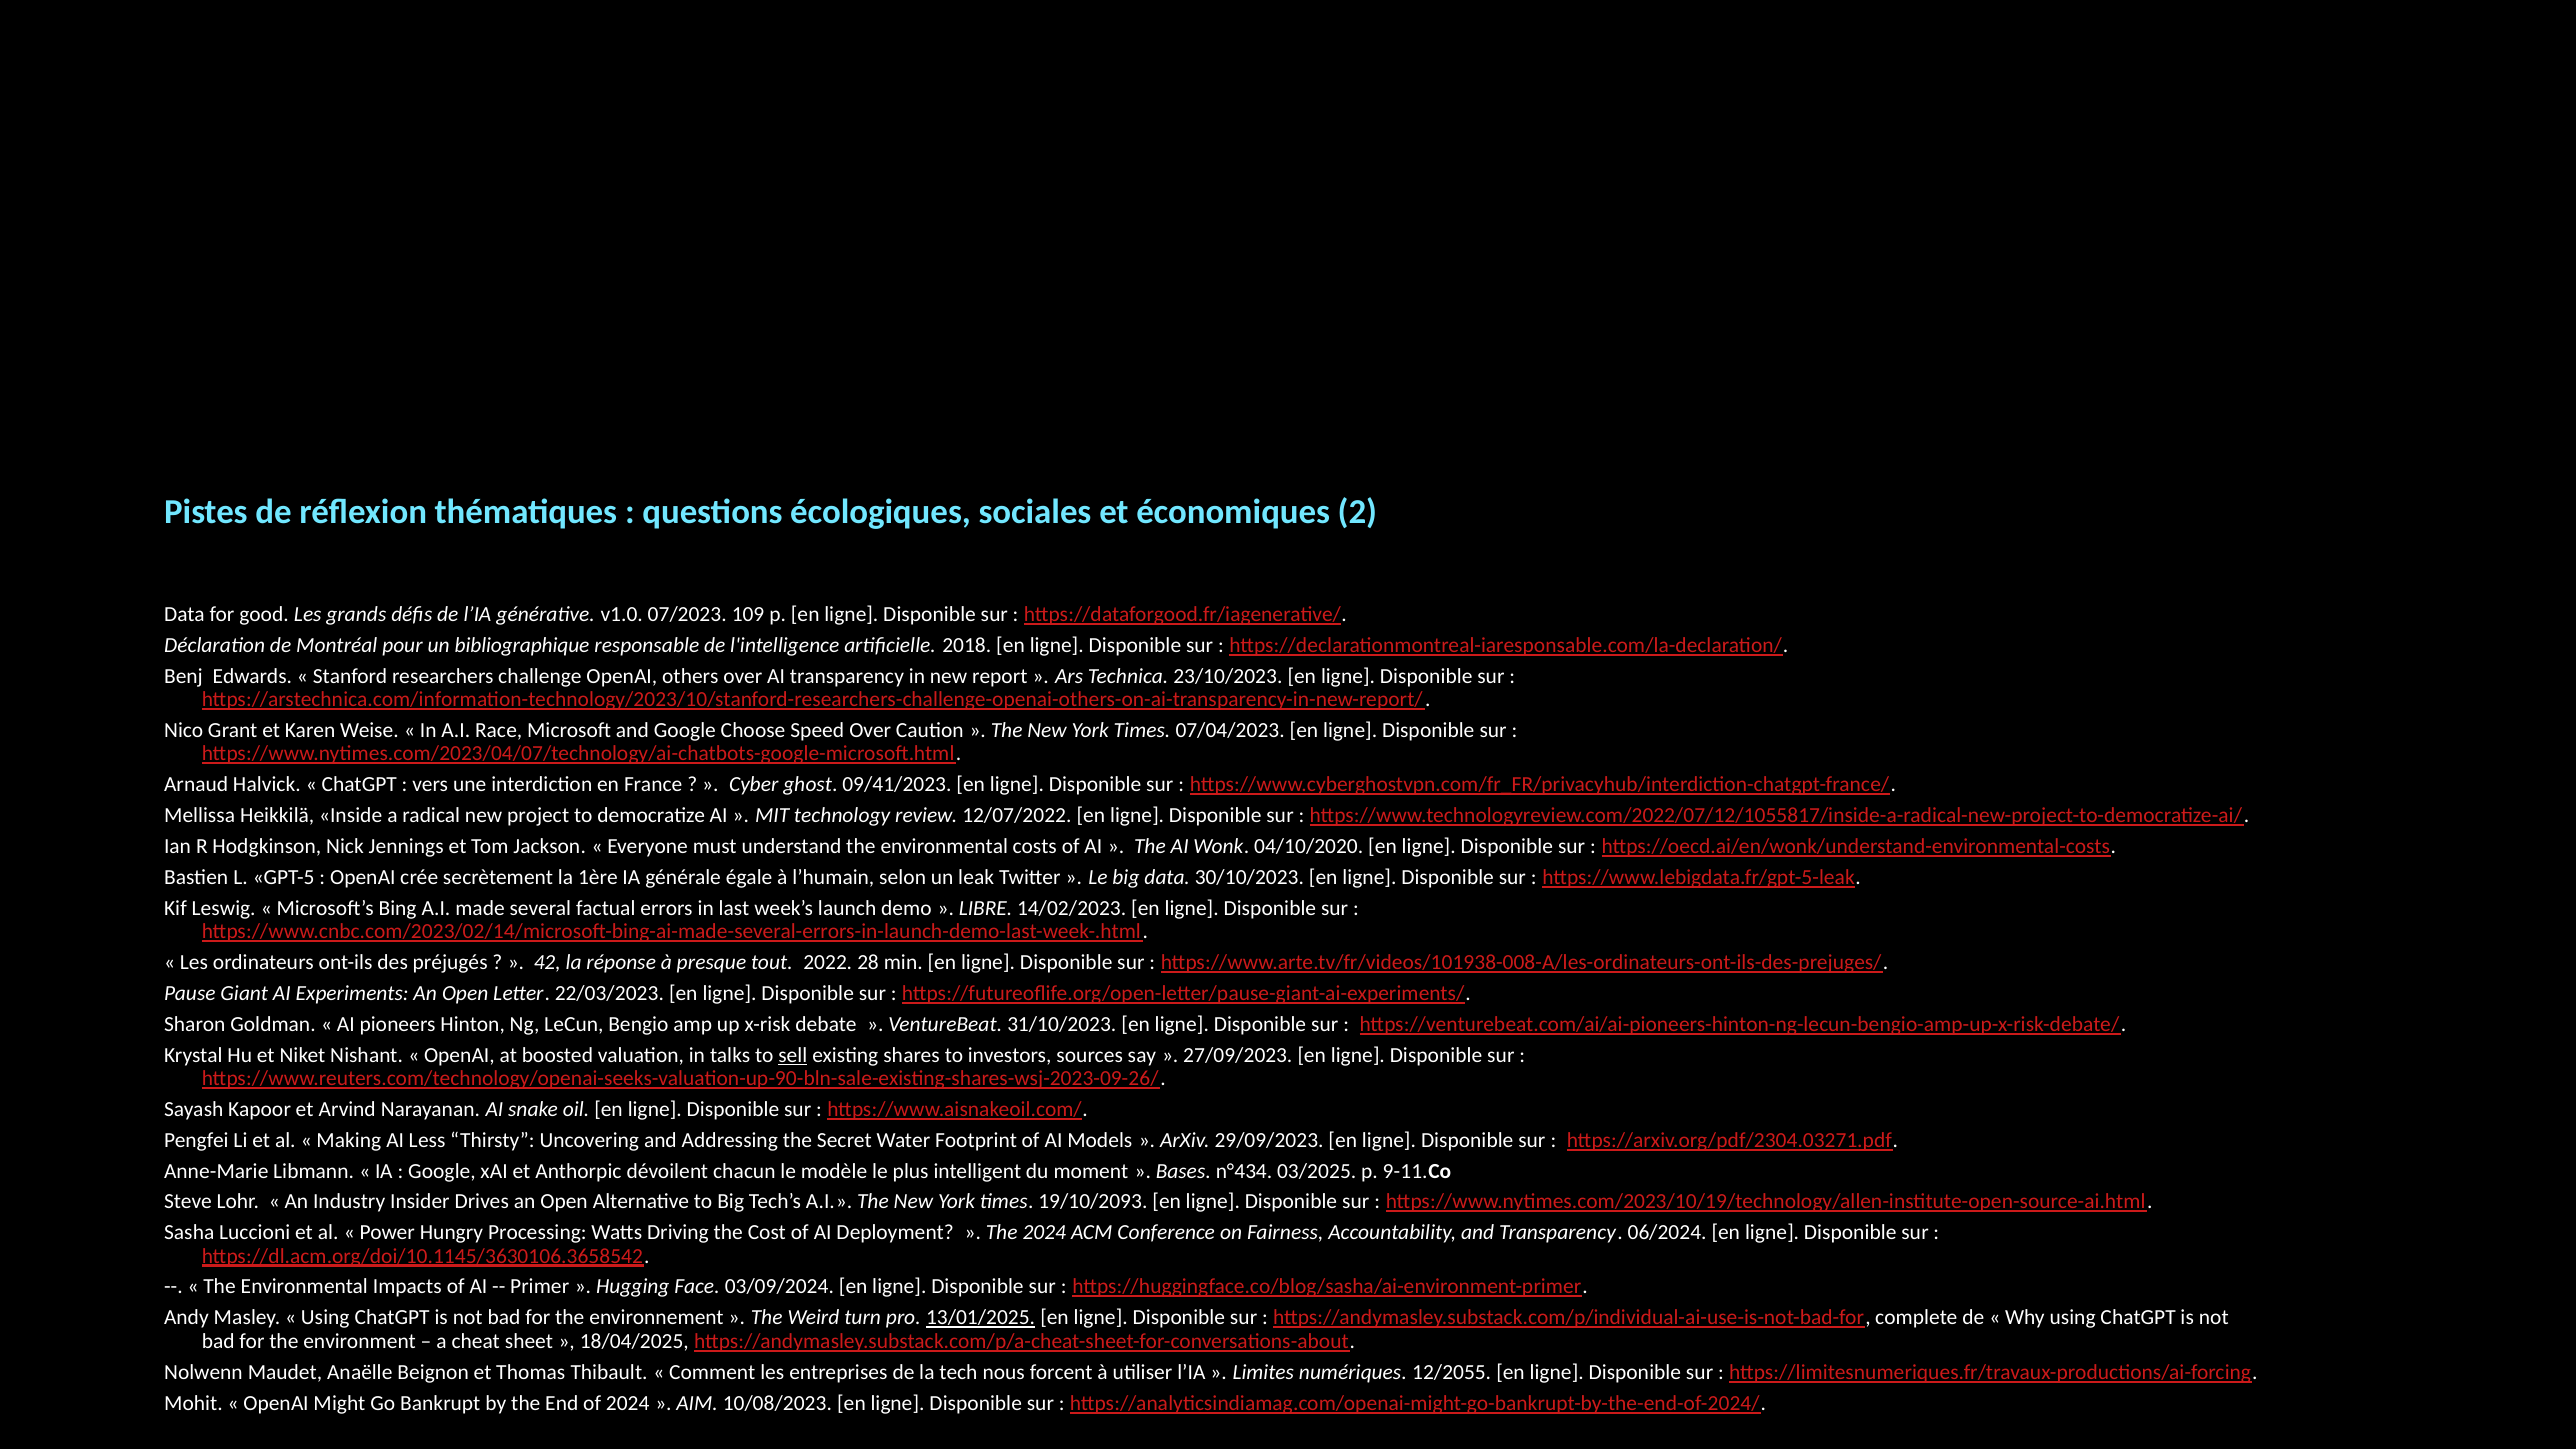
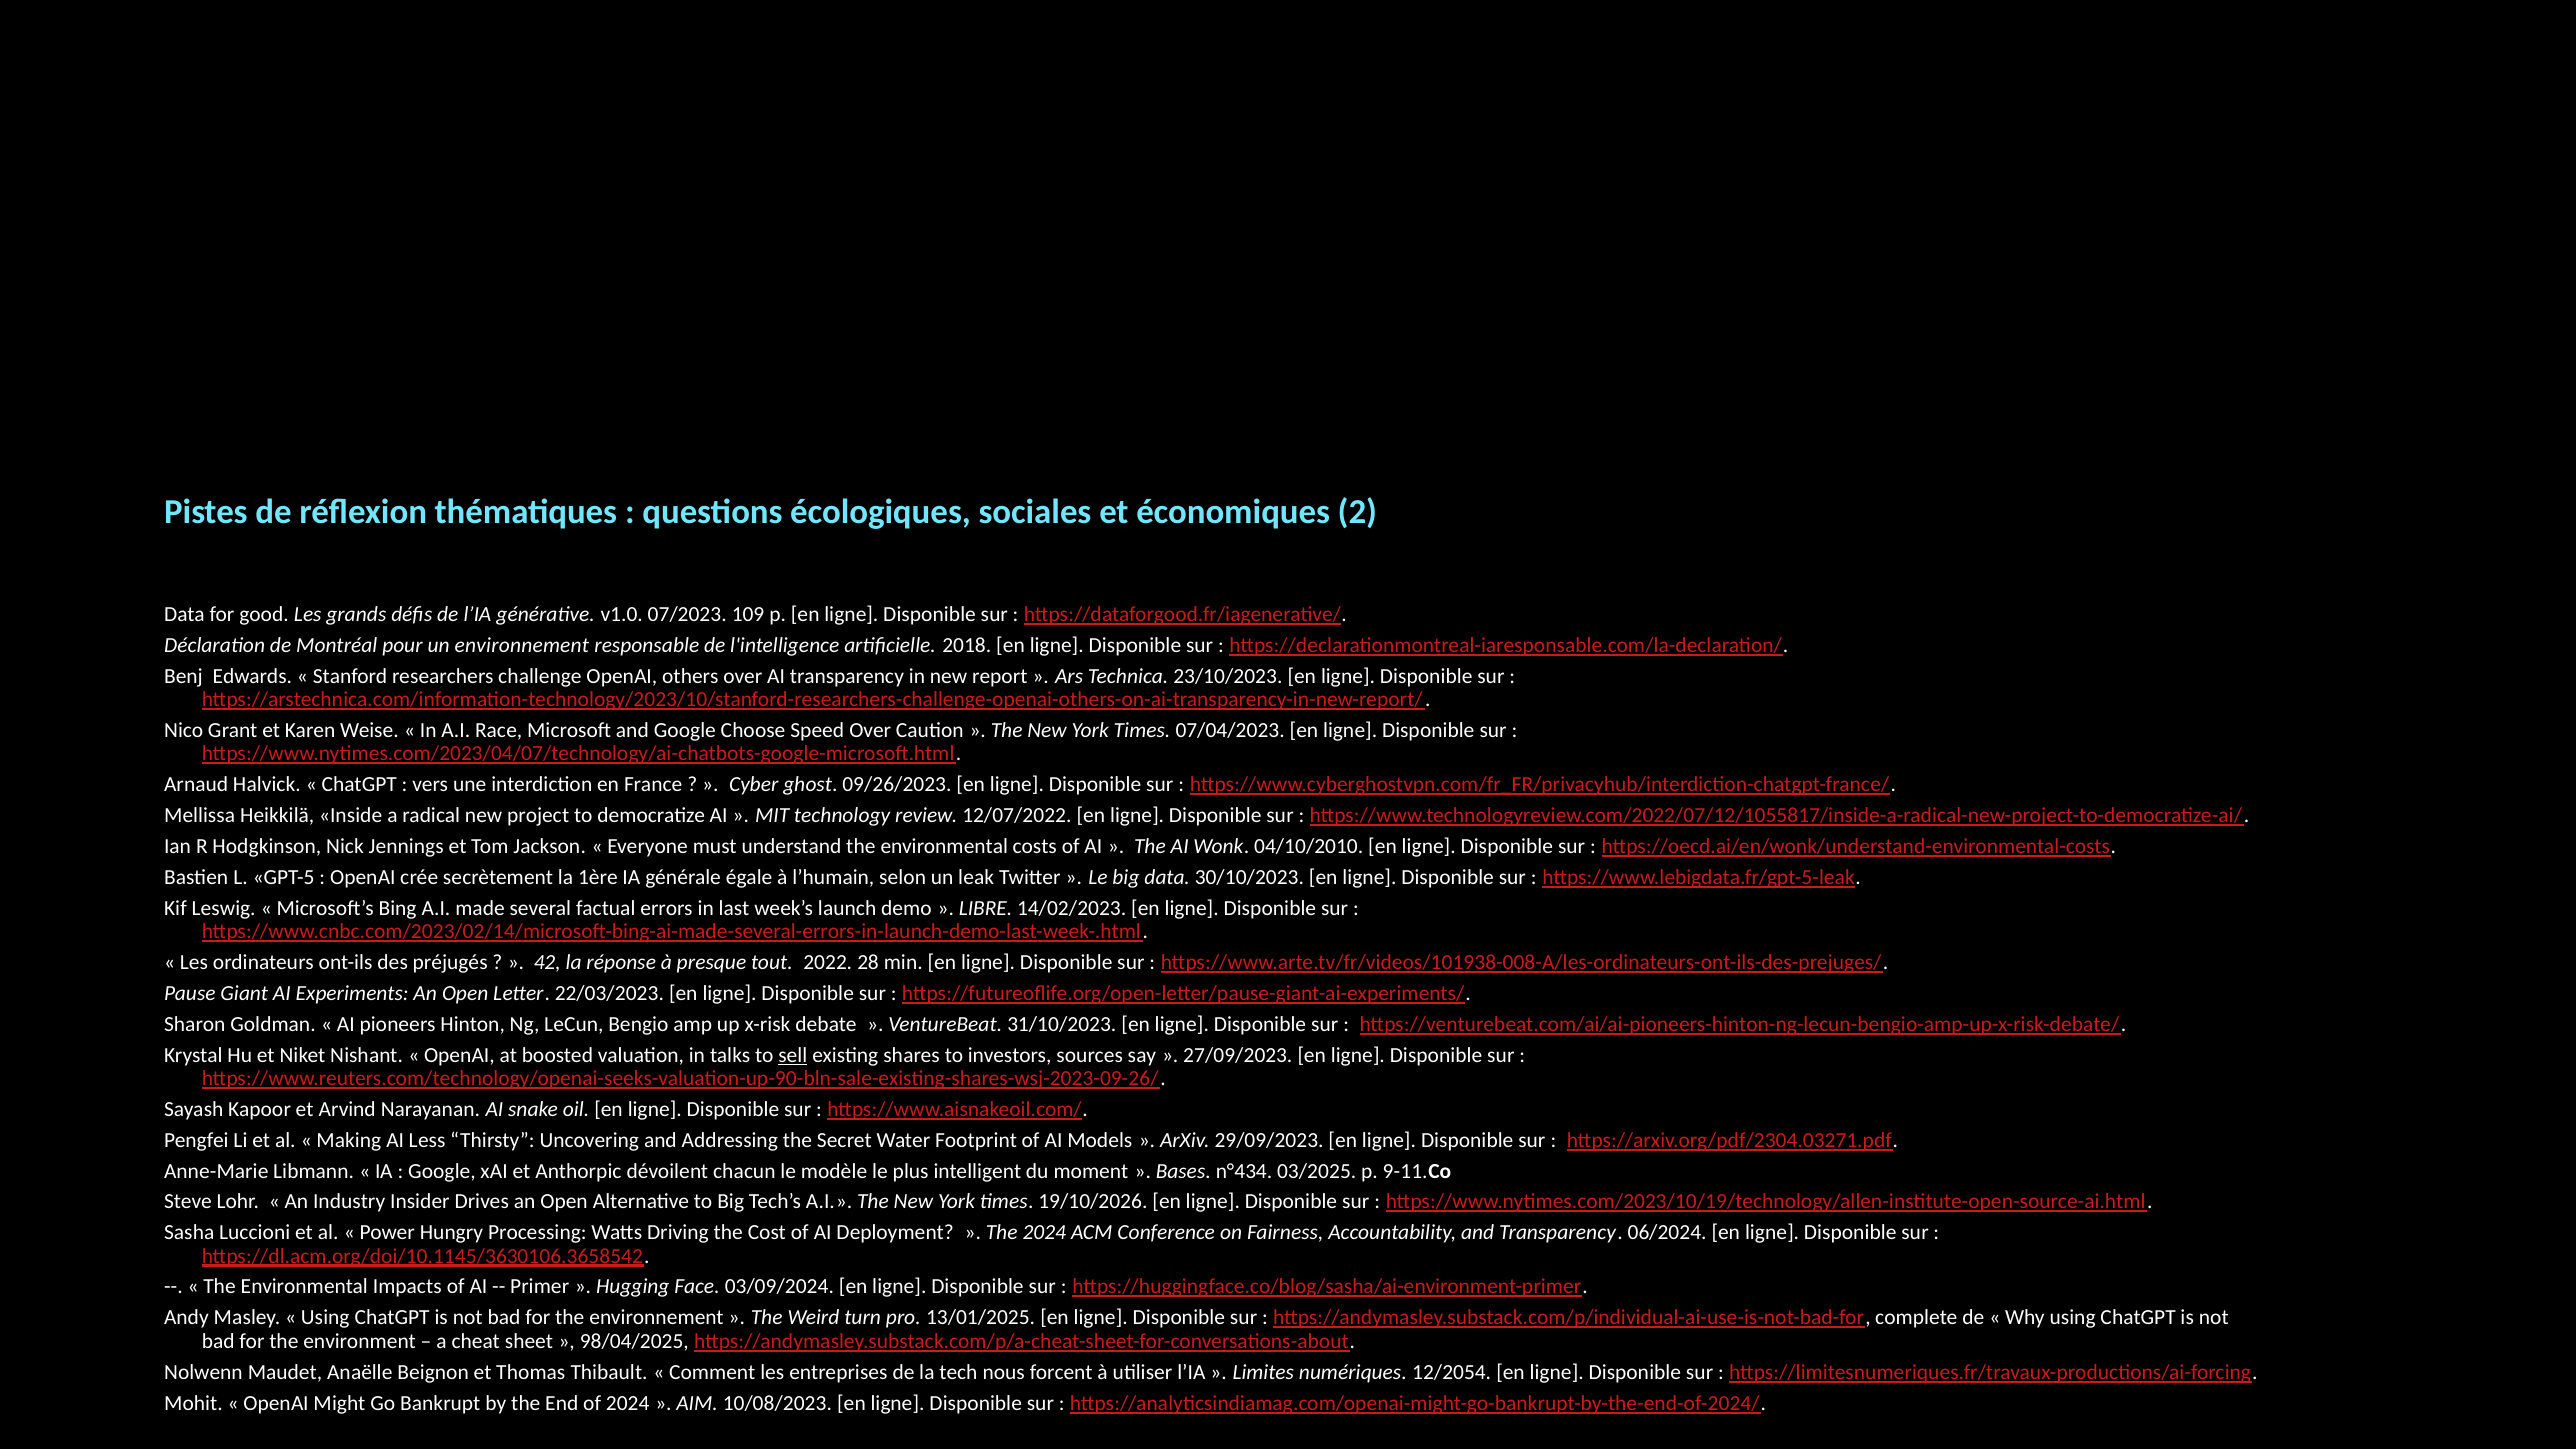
un bibliographique: bibliographique -> environnement
09/41/2023: 09/41/2023 -> 09/26/2023
04/10/2020: 04/10/2020 -> 04/10/2010
19/10/2093: 19/10/2093 -> 19/10/2026
13/01/2025 underline: present -> none
18/04/2025: 18/04/2025 -> 98/04/2025
12/2055: 12/2055 -> 12/2054
